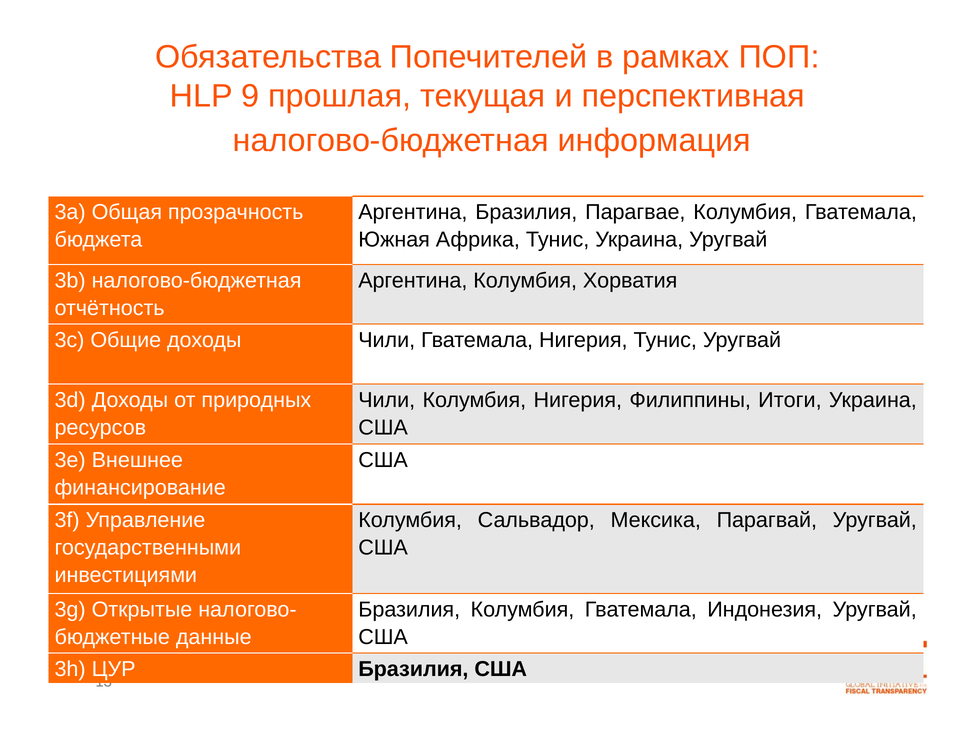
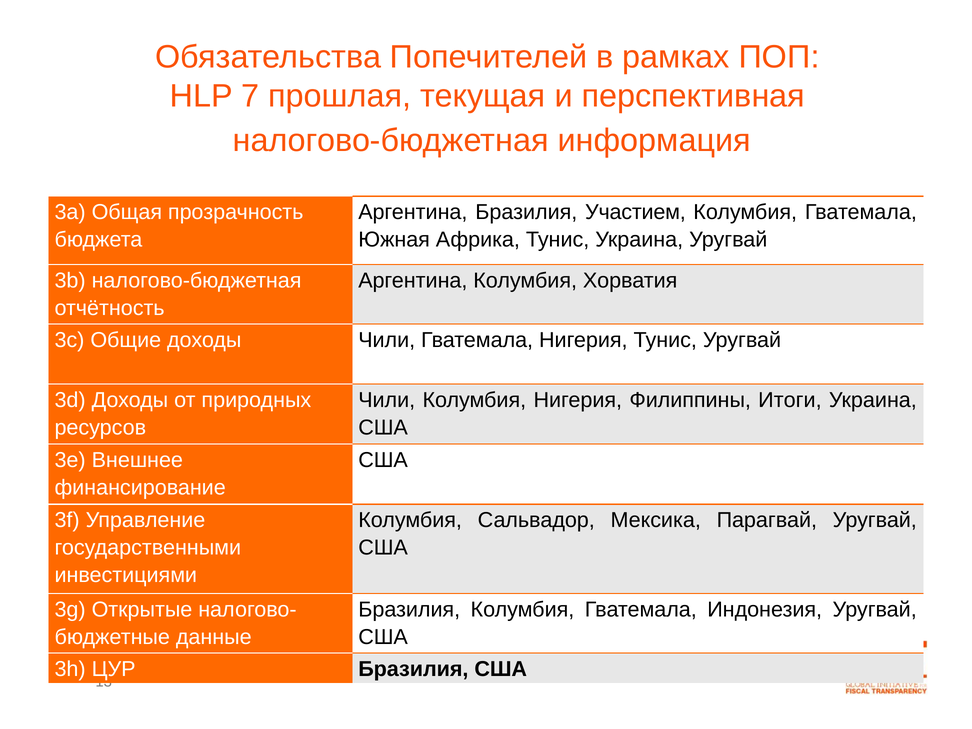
9: 9 -> 7
Парагвае: Парагвае -> Участием
